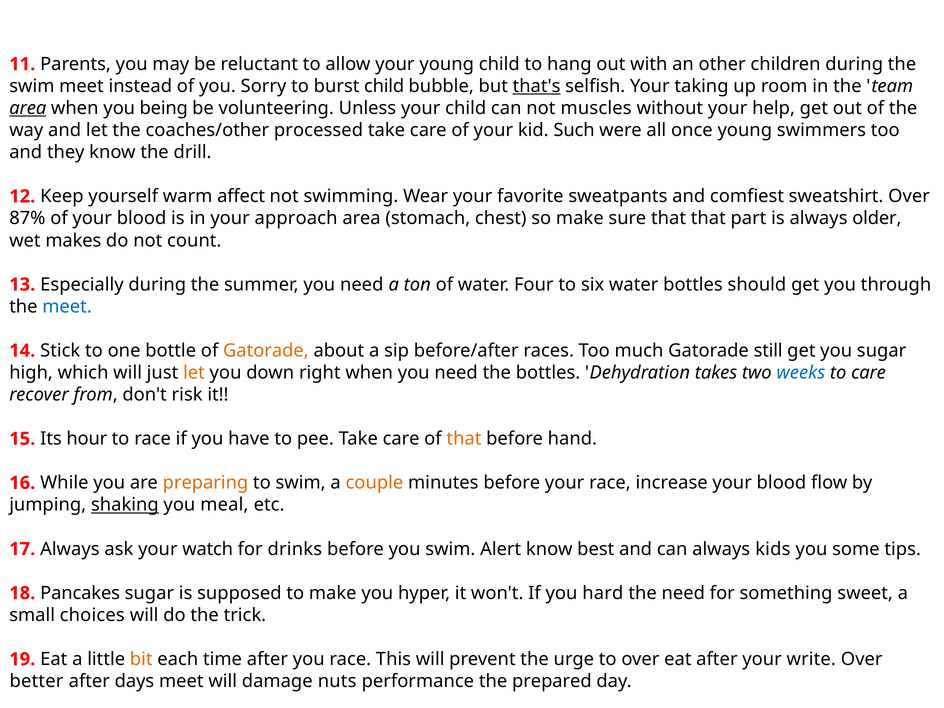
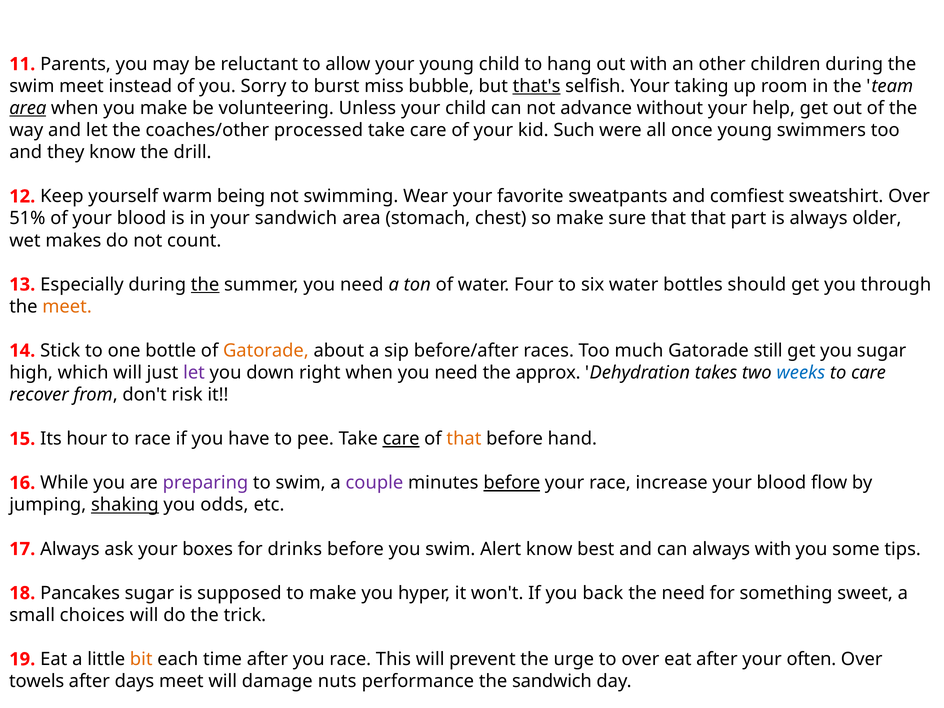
burst child: child -> miss
you being: being -> make
muscles: muscles -> advance
affect: affect -> being
87%: 87% -> 51%
your approach: approach -> sandwich
the at (205, 285) underline: none -> present
meet at (67, 307) colour: blue -> orange
let at (194, 373) colour: orange -> purple
the bottles: bottles -> approx
care at (401, 439) underline: none -> present
preparing colour: orange -> purple
couple colour: orange -> purple
before at (512, 483) underline: none -> present
meal: meal -> odds
watch: watch -> boxes
always kids: kids -> with
hard: hard -> back
write: write -> often
better: better -> towels
the prepared: prepared -> sandwich
